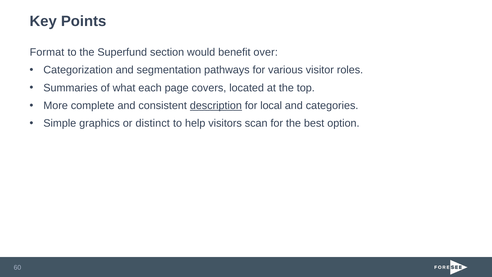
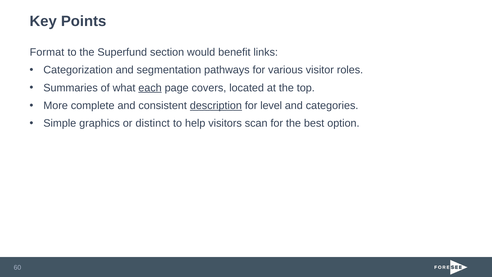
over: over -> links
each underline: none -> present
local: local -> level
